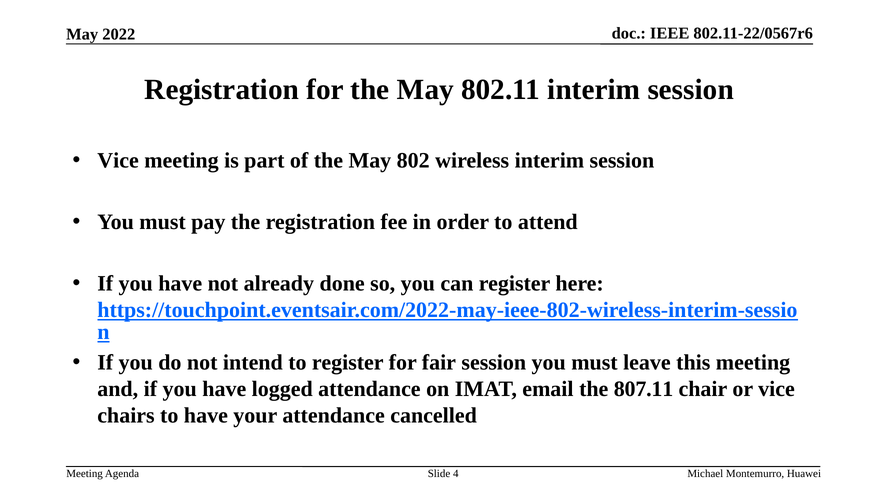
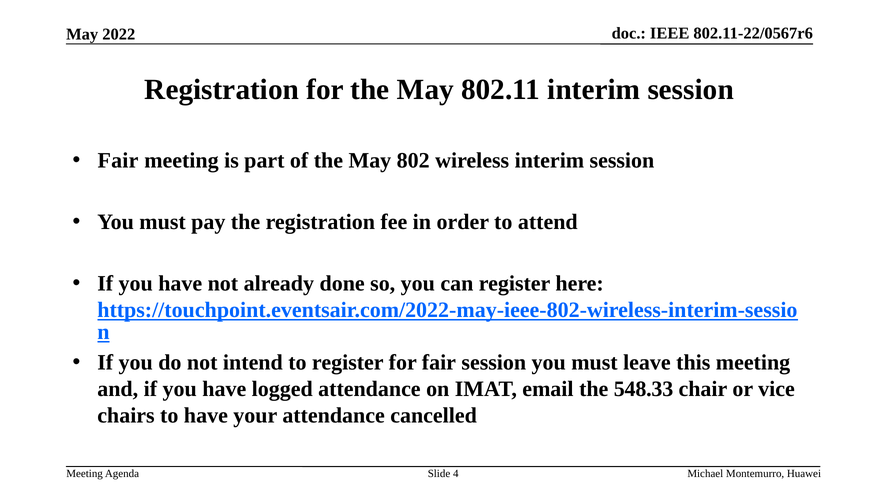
Vice at (118, 161): Vice -> Fair
807.11: 807.11 -> 548.33
